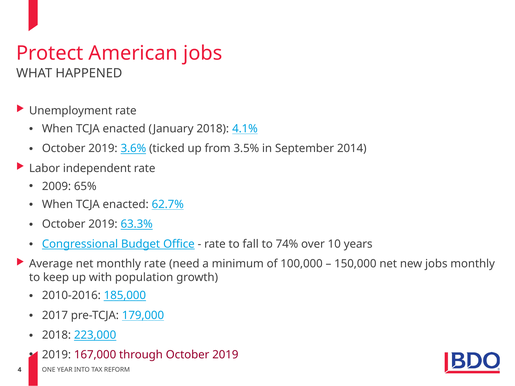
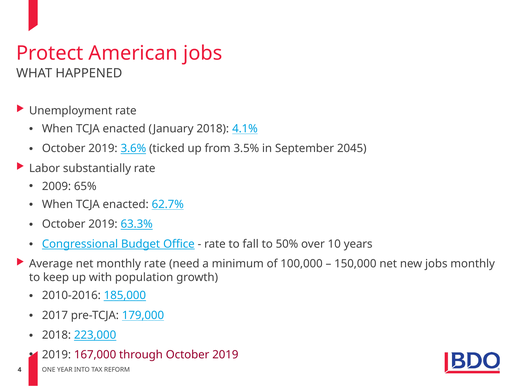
2014: 2014 -> 2045
independent: independent -> substantially
74%: 74% -> 50%
